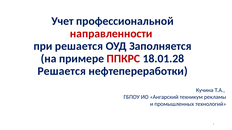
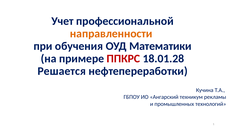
направленности colour: red -> orange
при решается: решается -> обучения
Заполняется: Заполняется -> Математики
